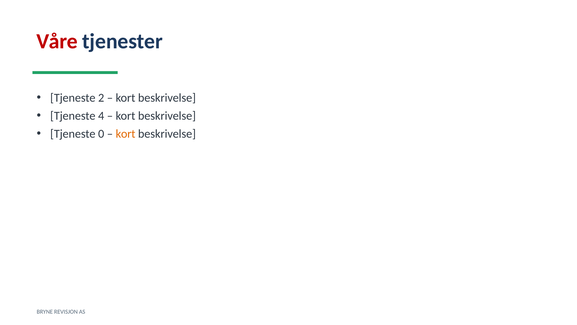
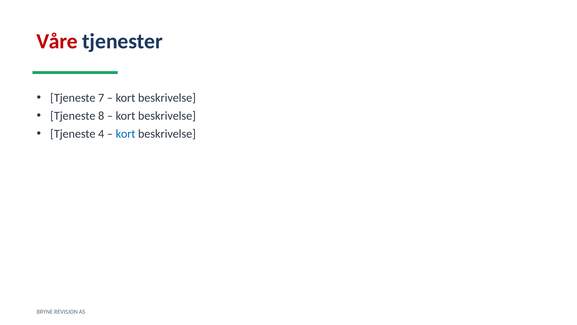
2: 2 -> 7
4: 4 -> 8
0: 0 -> 4
kort at (126, 134) colour: orange -> blue
